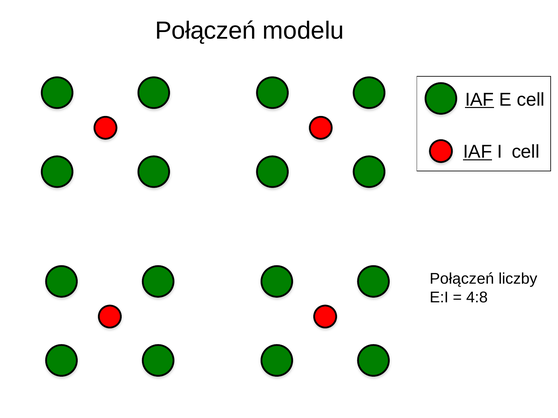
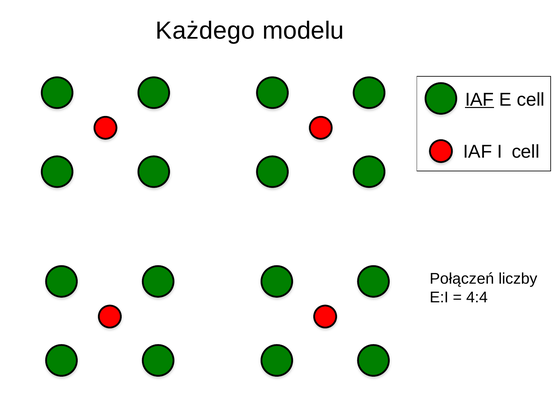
Połączeń at (205, 31): Połączeń -> Każdego
IAF at (478, 152) underline: present -> none
4:8: 4:8 -> 4:4
